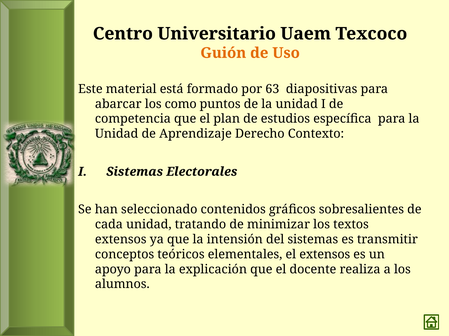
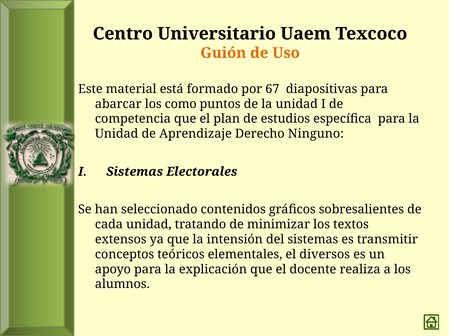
63: 63 -> 67
Contexto: Contexto -> Ninguno
el extensos: extensos -> diversos
